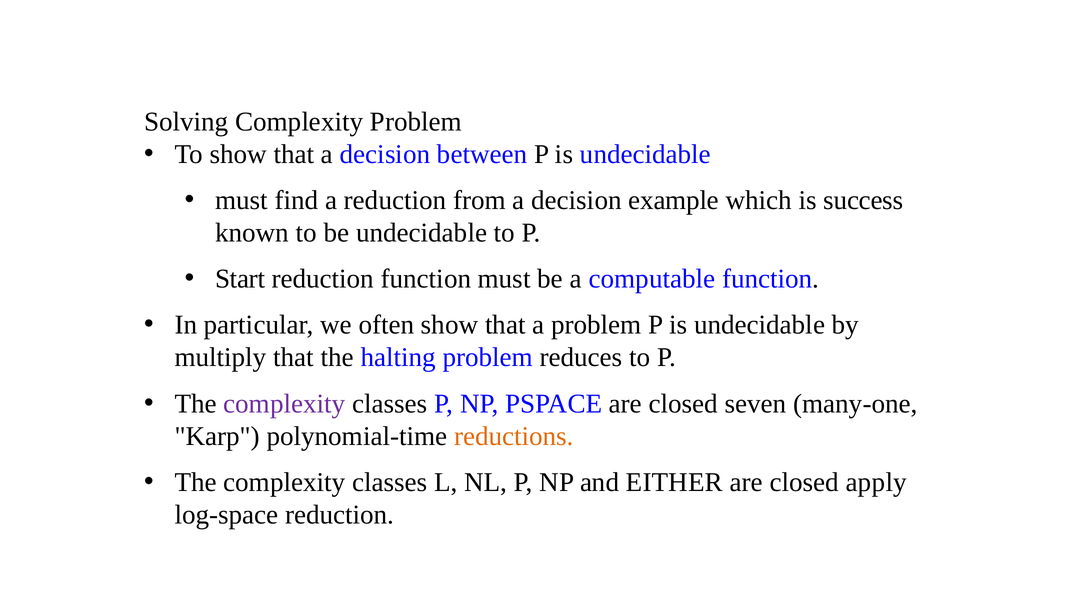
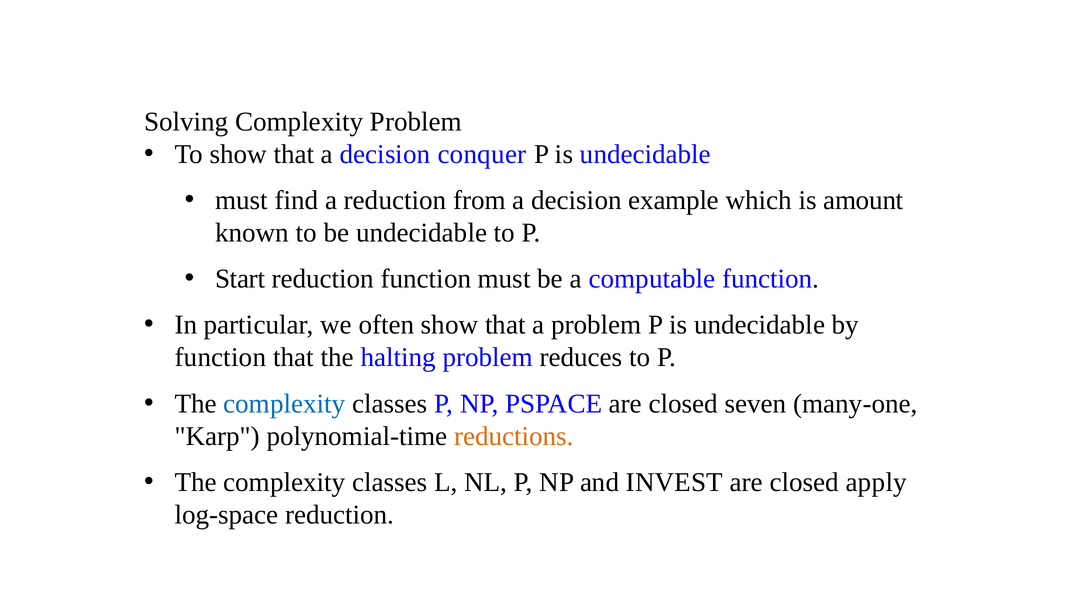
between: between -> conquer
success: success -> amount
multiply at (220, 358): multiply -> function
complexity at (284, 404) colour: purple -> blue
EITHER: EITHER -> INVEST
